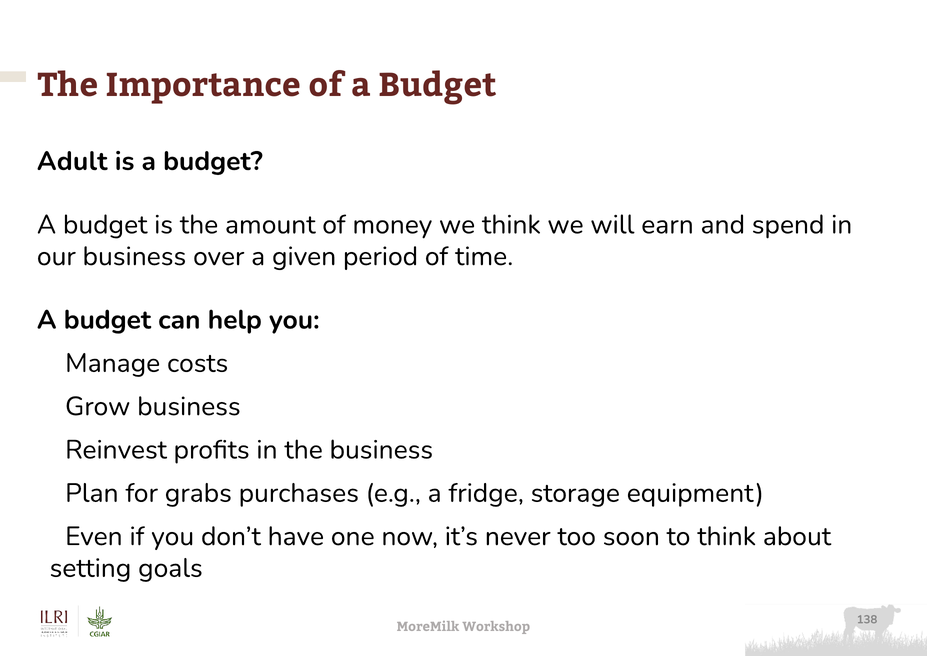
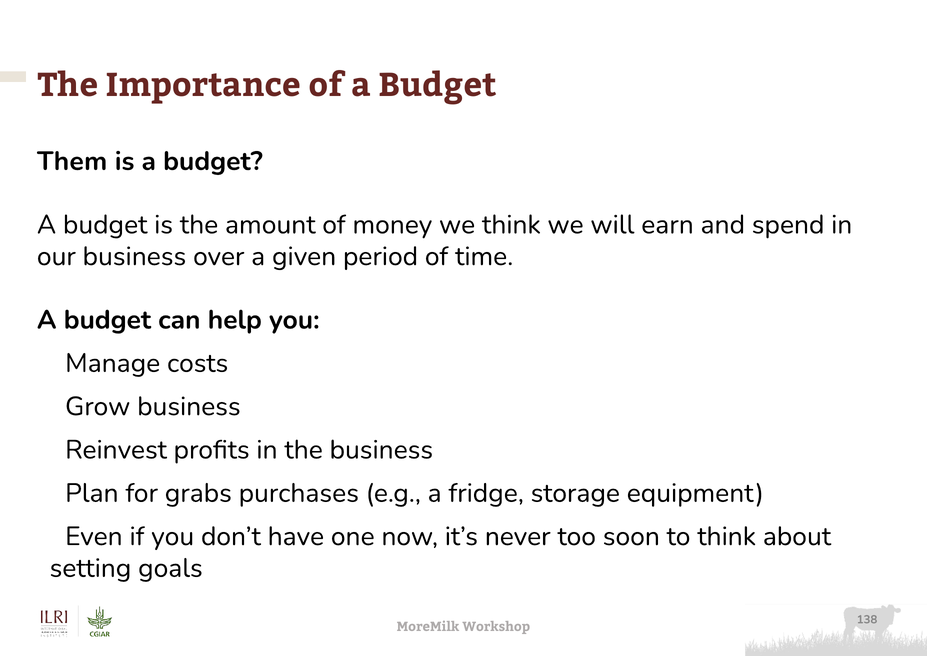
Adult: Adult -> Them
